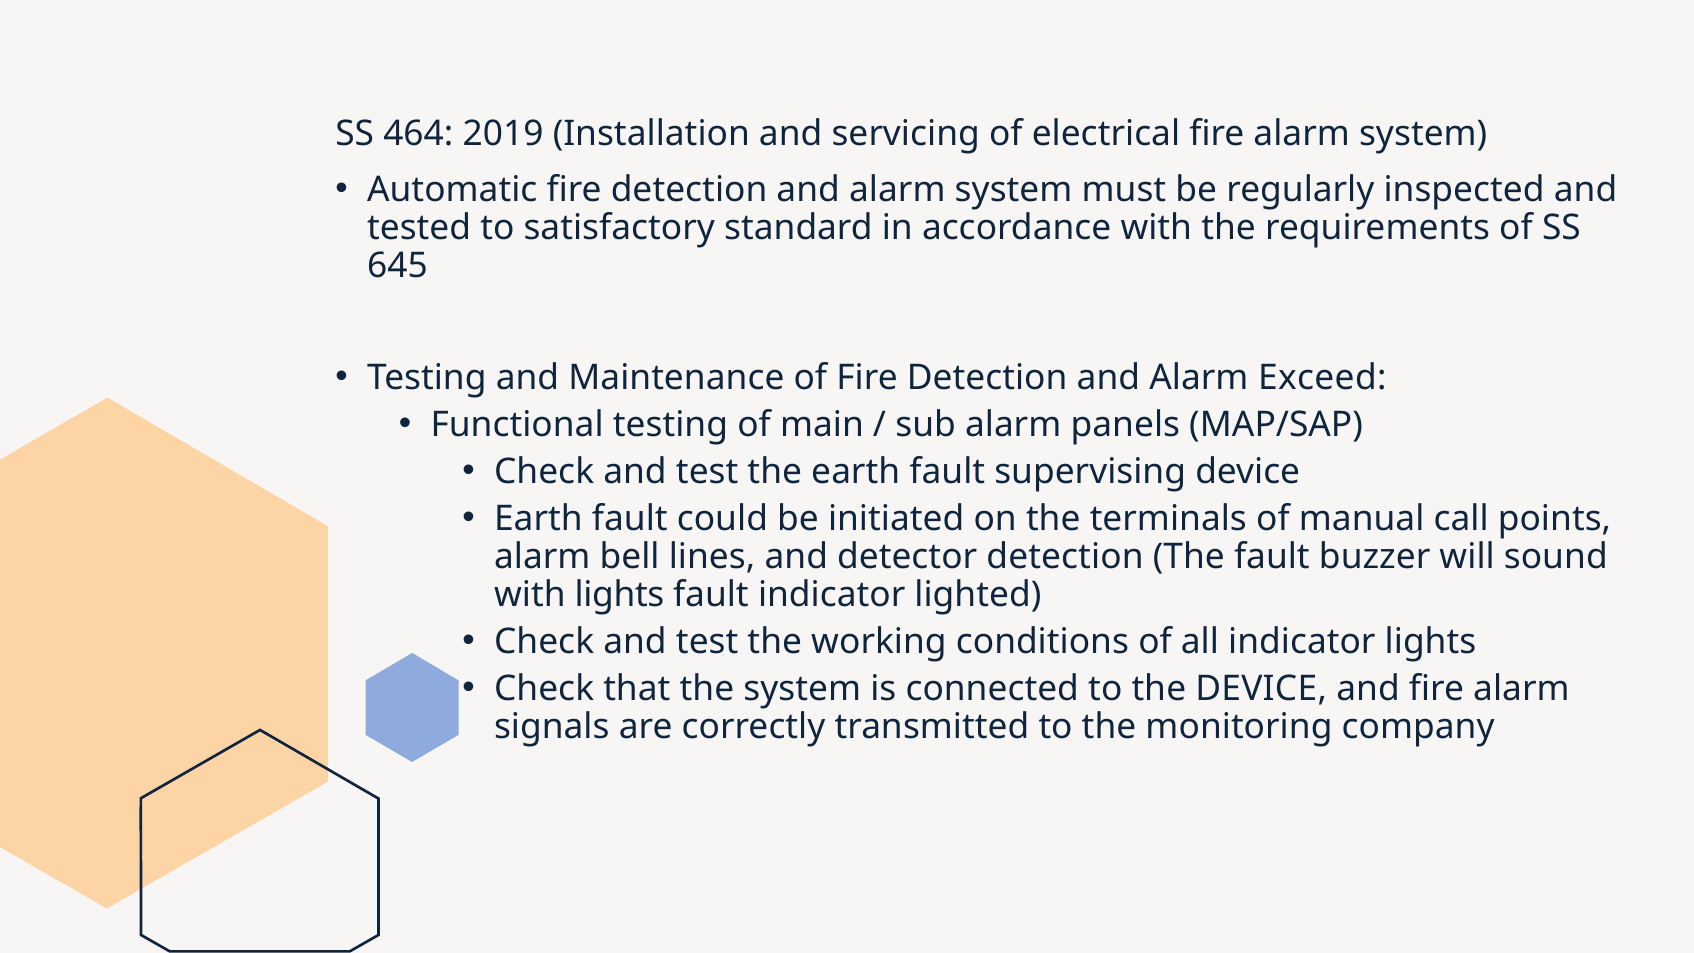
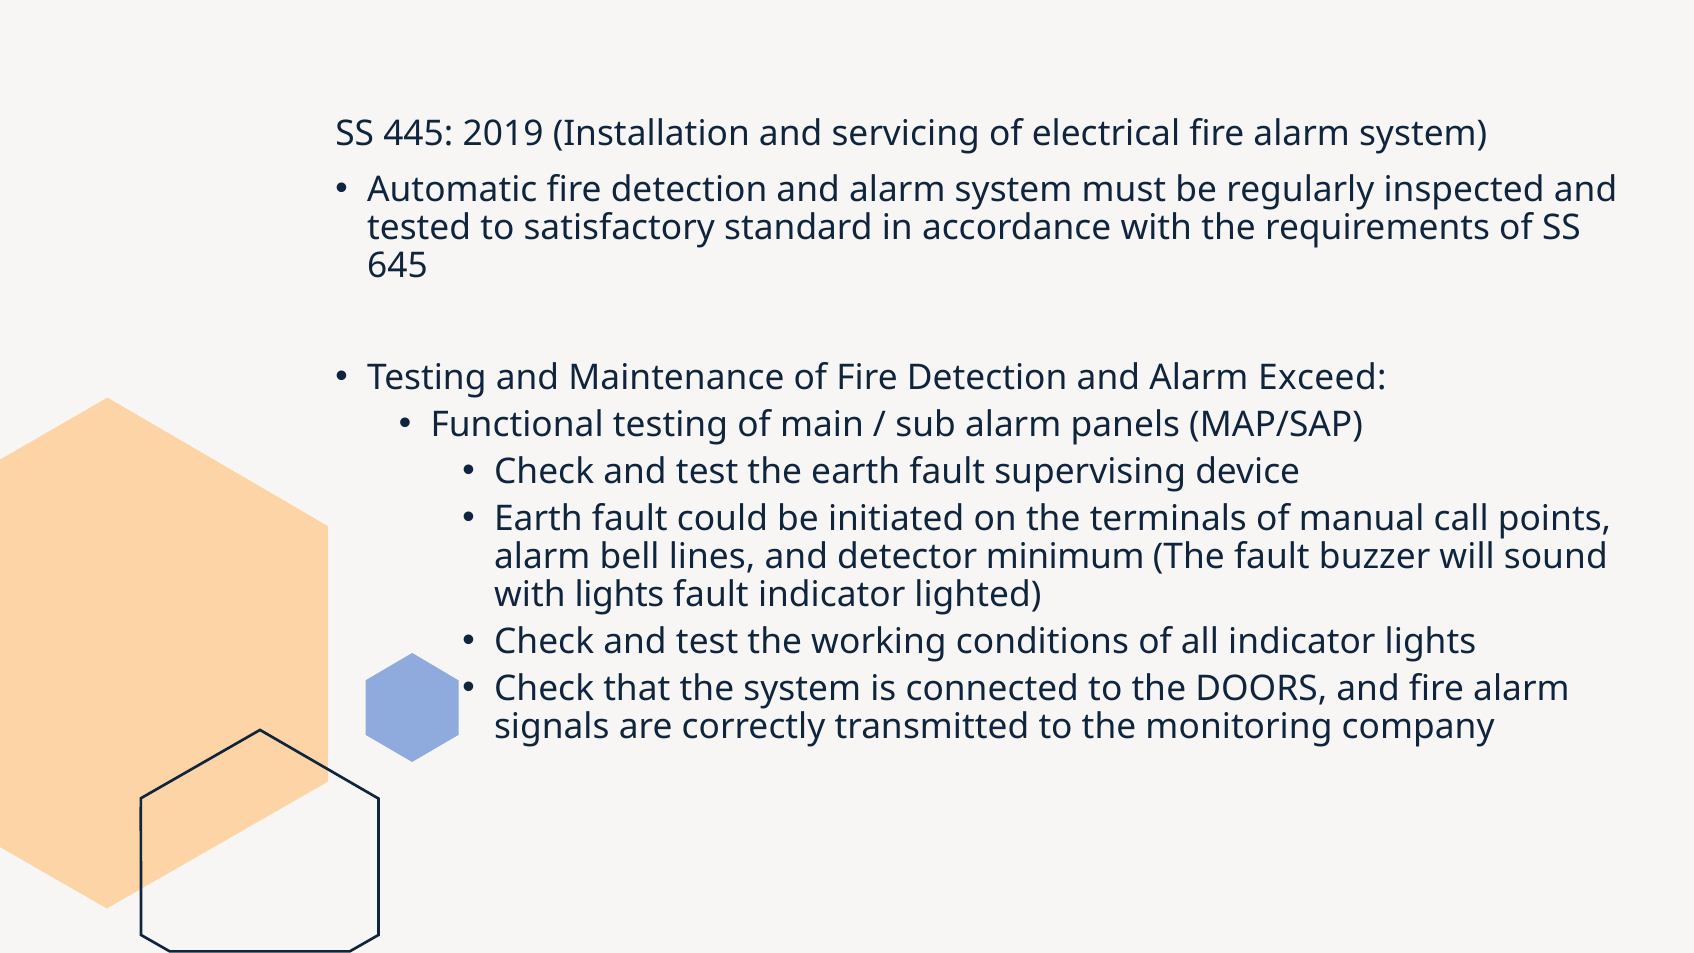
464: 464 -> 445
detector detection: detection -> minimum
the DEVICE: DEVICE -> DOORS
